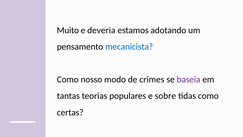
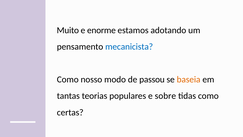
deveria: deveria -> enorme
crimes: crimes -> passou
baseia colour: purple -> orange
